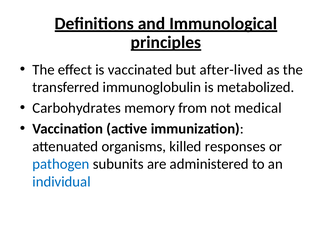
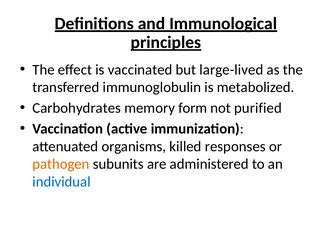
after-lived: after-lived -> large-lived
from: from -> form
medical: medical -> purified
pathogen colour: blue -> orange
